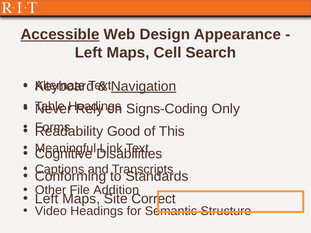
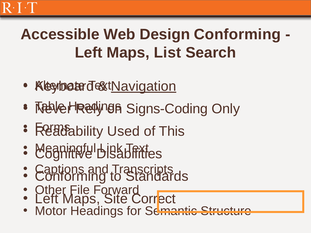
Accessible underline: present -> none
Design Appearance: Appearance -> Conforming
Cell: Cell -> List
Good: Good -> Used
Addition: Addition -> Forward
Video: Video -> Motor
